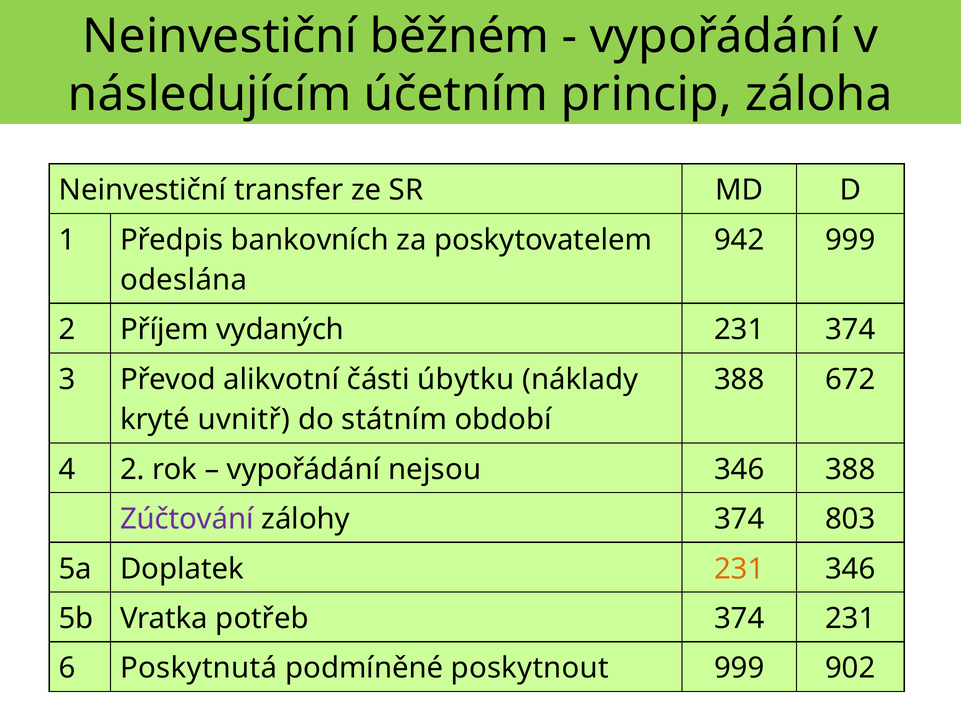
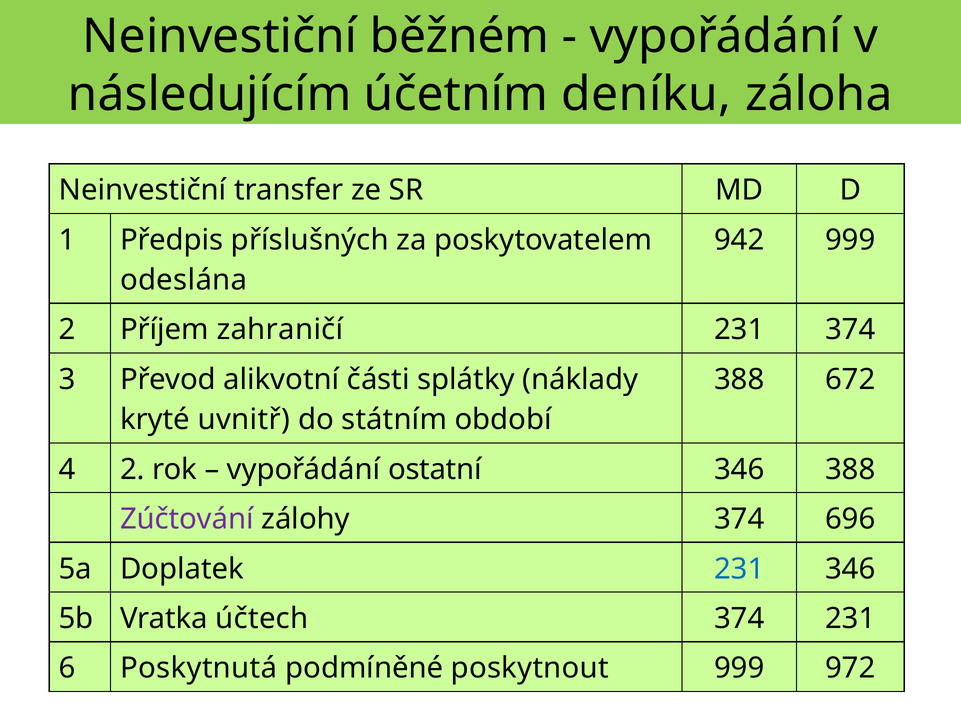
princip: princip -> deníku
bankovních: bankovních -> příslušných
vydaných: vydaných -> zahraničí
úbytku: úbytku -> splátky
nejsou: nejsou -> ostatní
803: 803 -> 696
231 at (739, 569) colour: orange -> blue
potřeb: potřeb -> účtech
902: 902 -> 972
